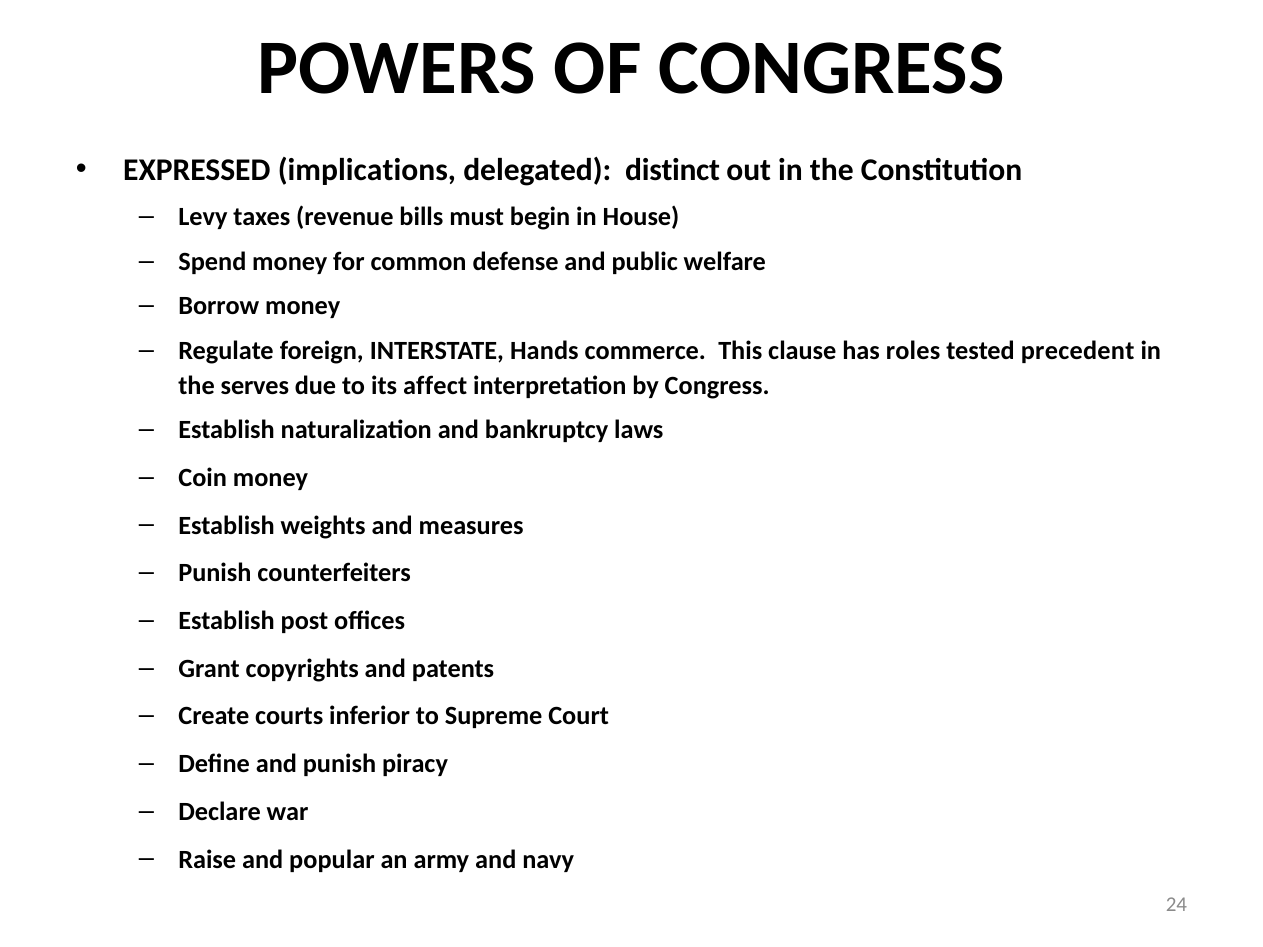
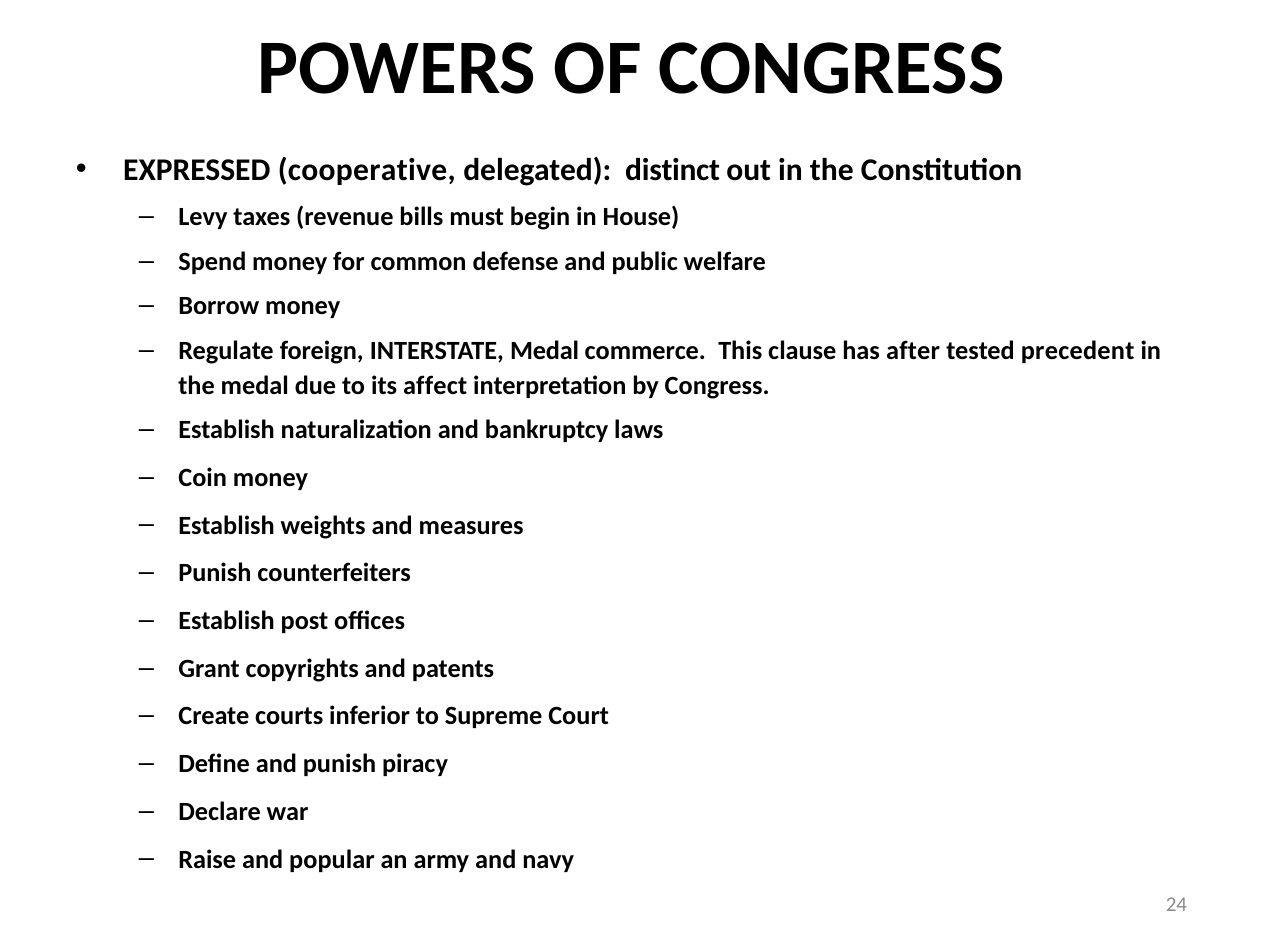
implications: implications -> cooperative
INTERSTATE Hands: Hands -> Medal
roles: roles -> after
the serves: serves -> medal
